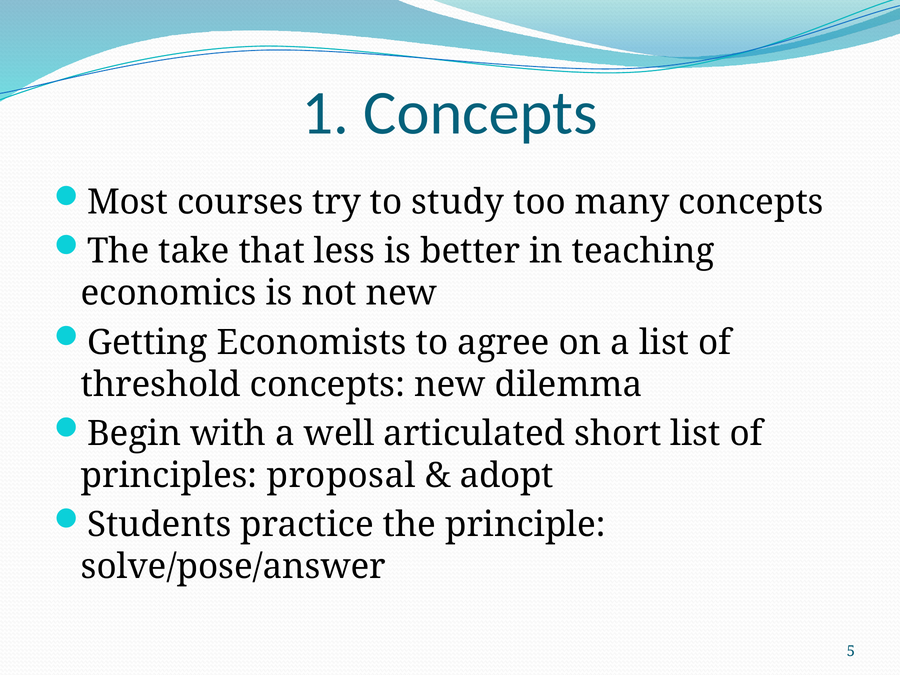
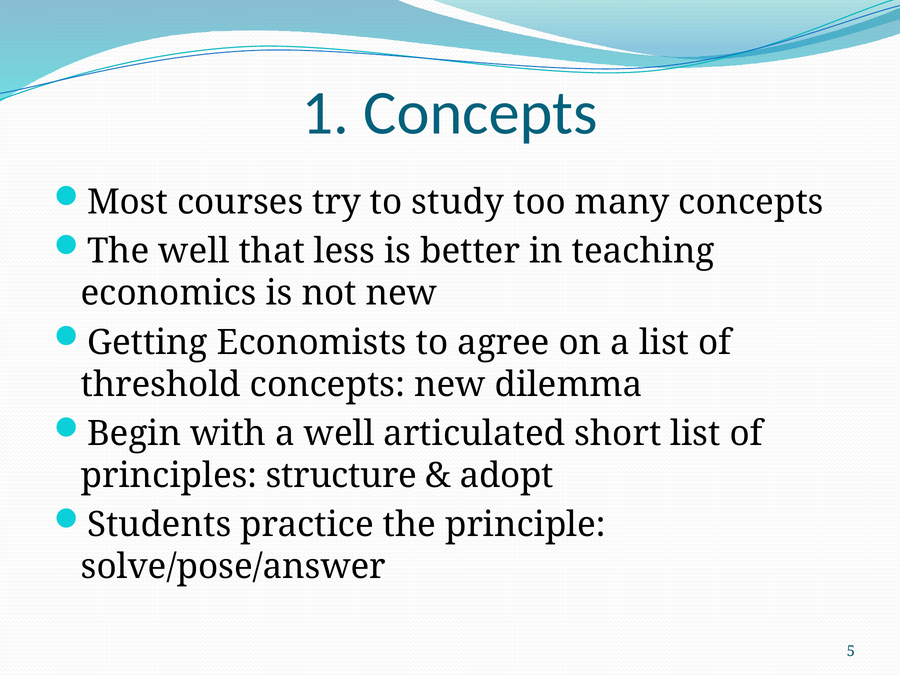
The take: take -> well
proposal: proposal -> structure
